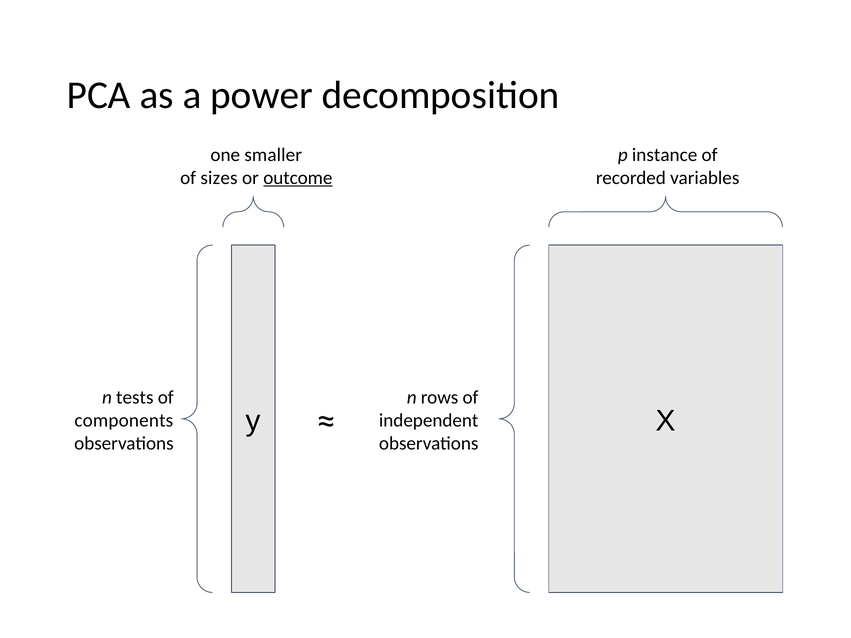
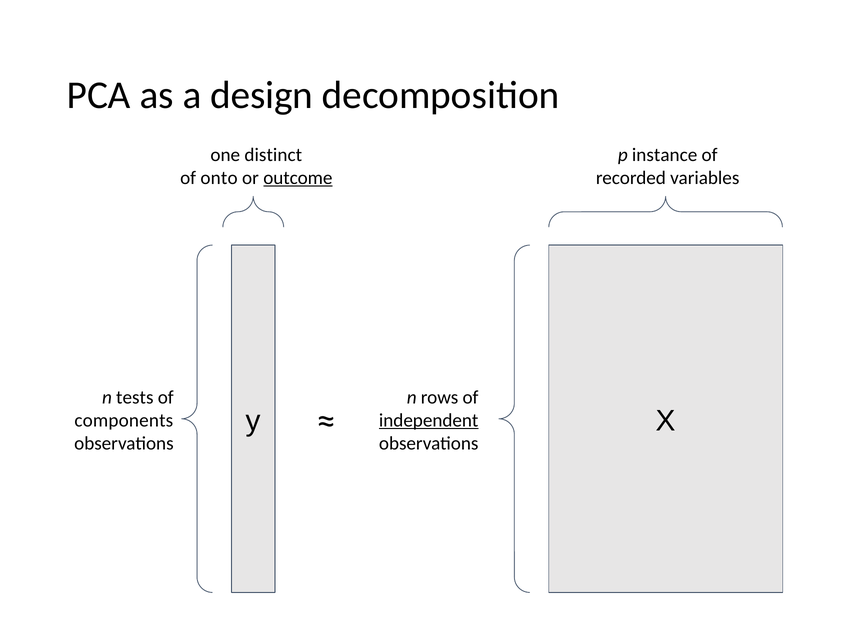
power: power -> design
smaller: smaller -> distinct
sizes: sizes -> onto
independent underline: none -> present
